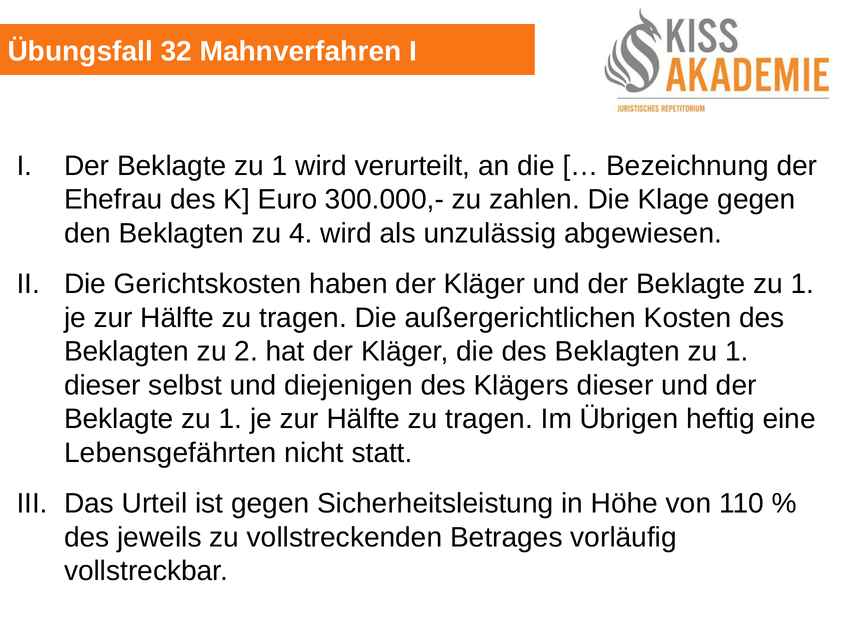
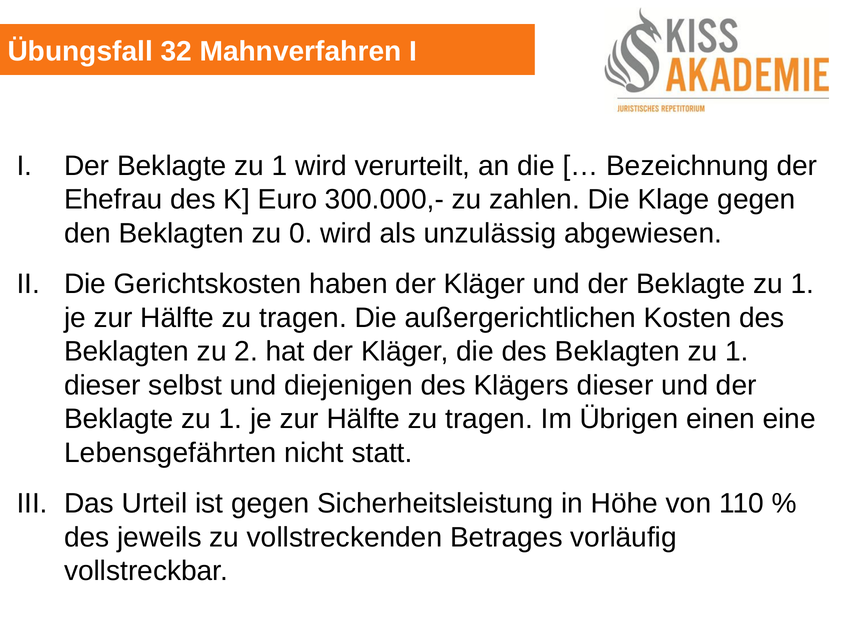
4: 4 -> 0
heftig: heftig -> einen
